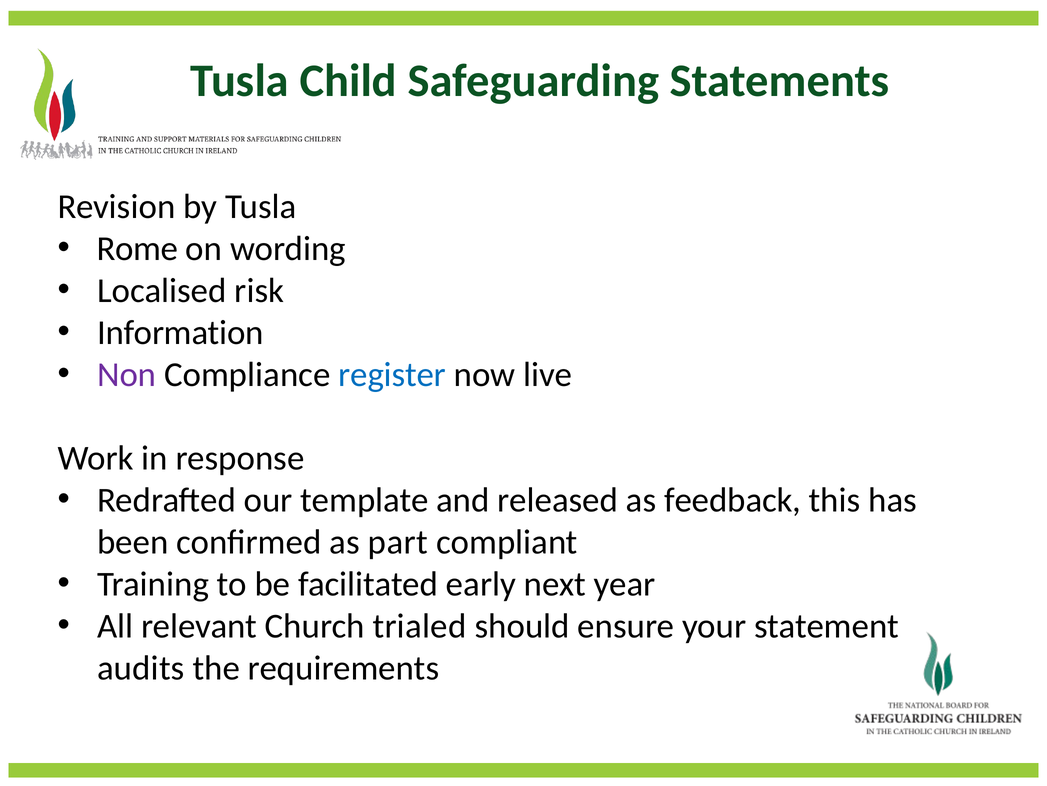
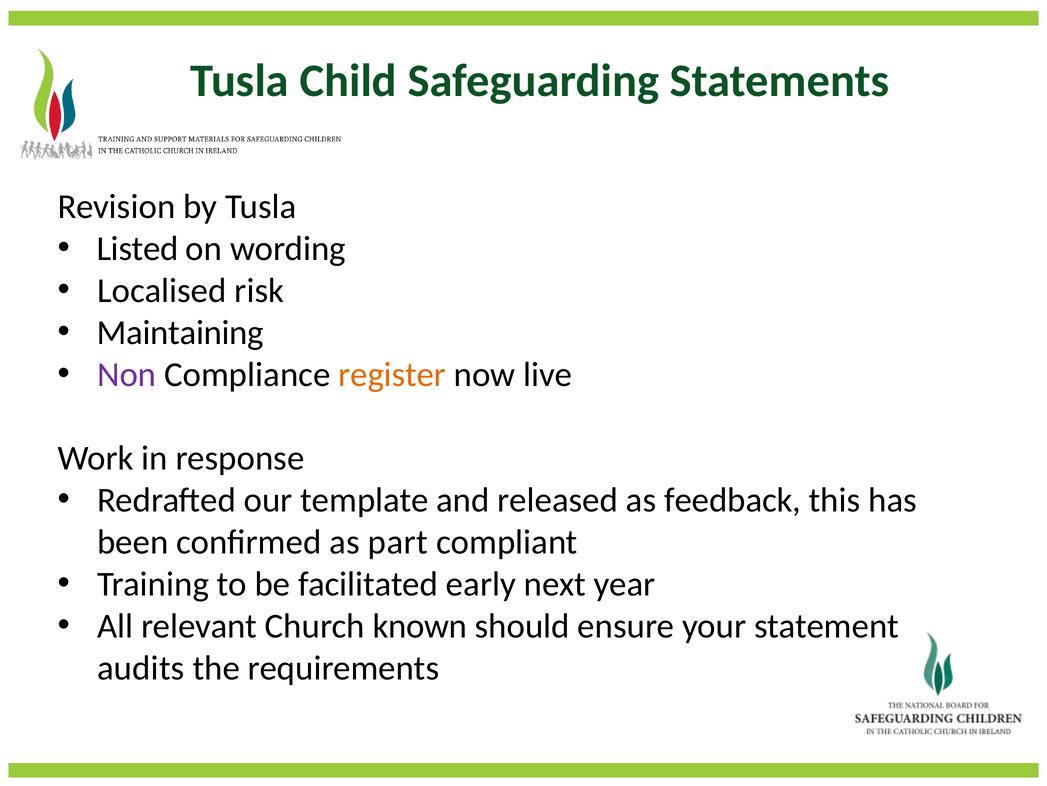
Rome: Rome -> Listed
Information: Information -> Maintaining
register colour: blue -> orange
trialed: trialed -> known
